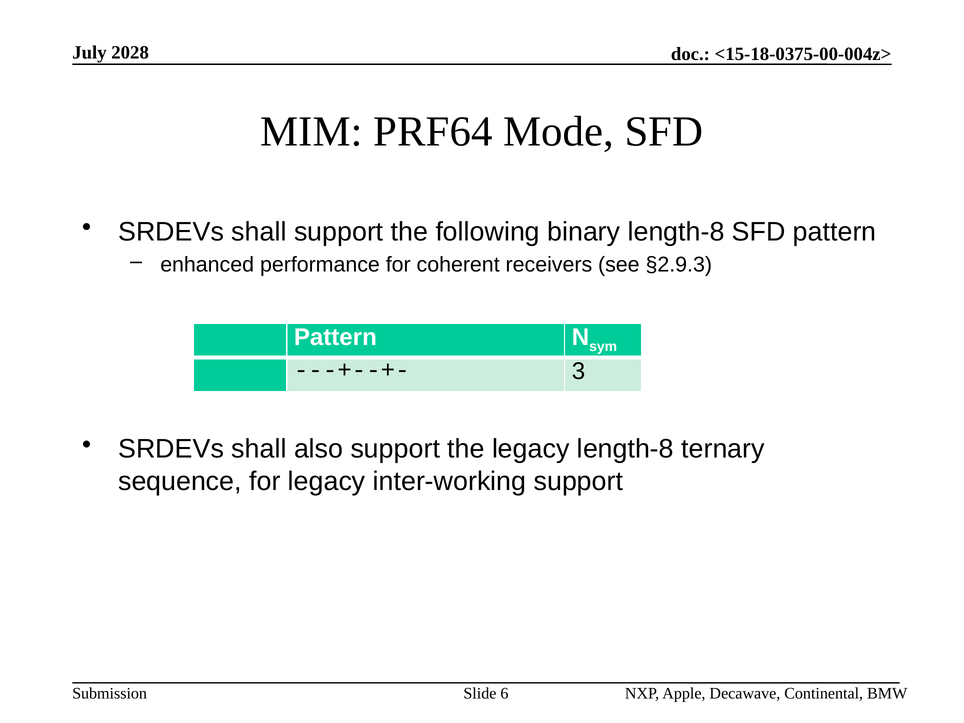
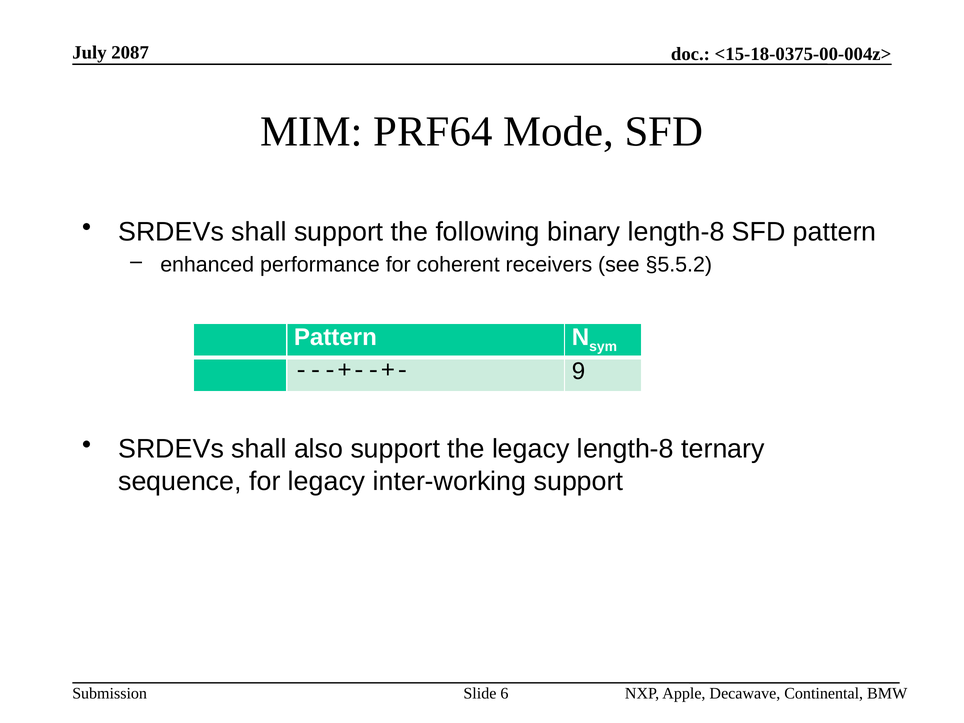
2028: 2028 -> 2087
§2.9.3: §2.9.3 -> §5.5.2
3: 3 -> 9
